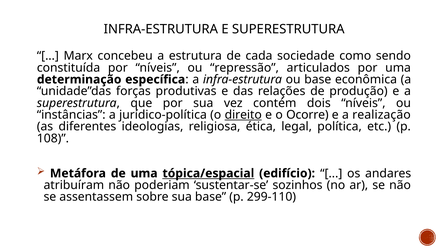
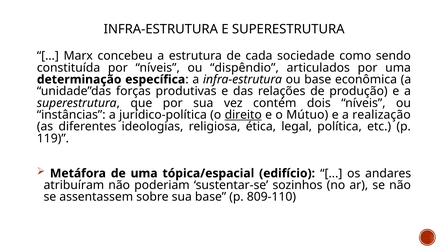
repressão: repressão -> dispêndio
Ocorre: Ocorre -> Mútuo
108: 108 -> 119
tópica/espacial underline: present -> none
299-110: 299-110 -> 809-110
